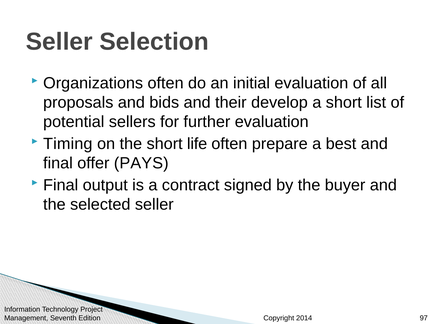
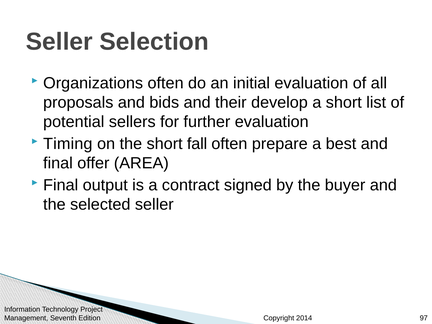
life: life -> fall
PAYS: PAYS -> AREA
